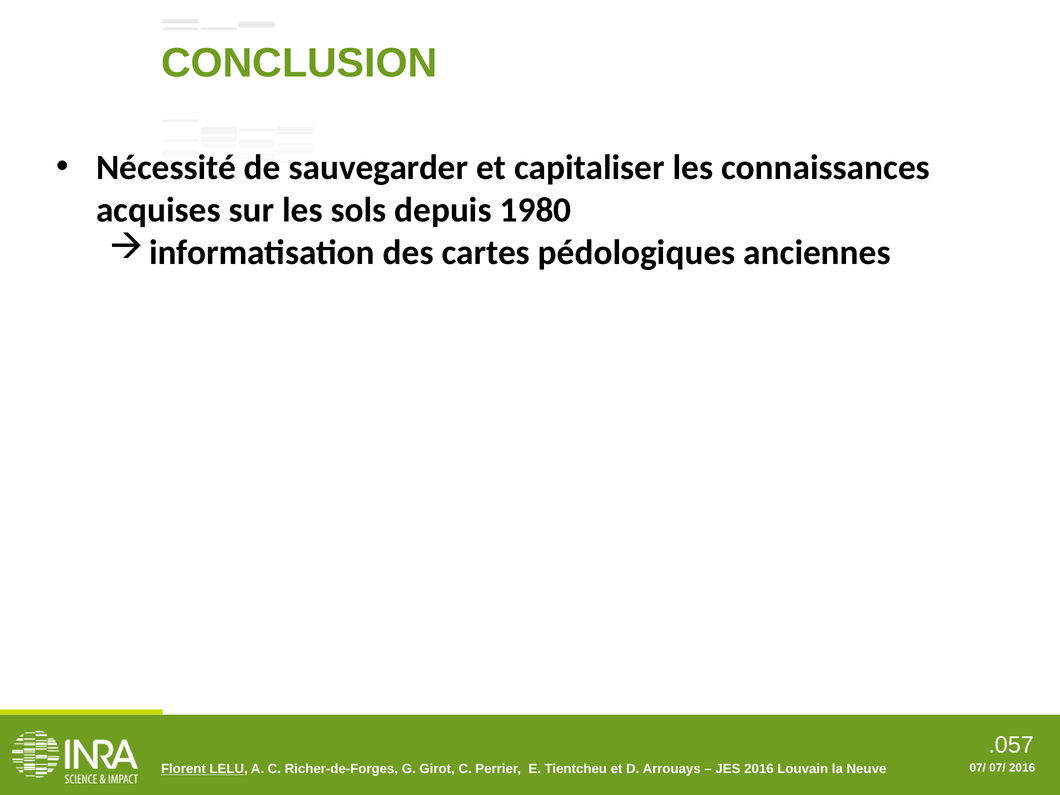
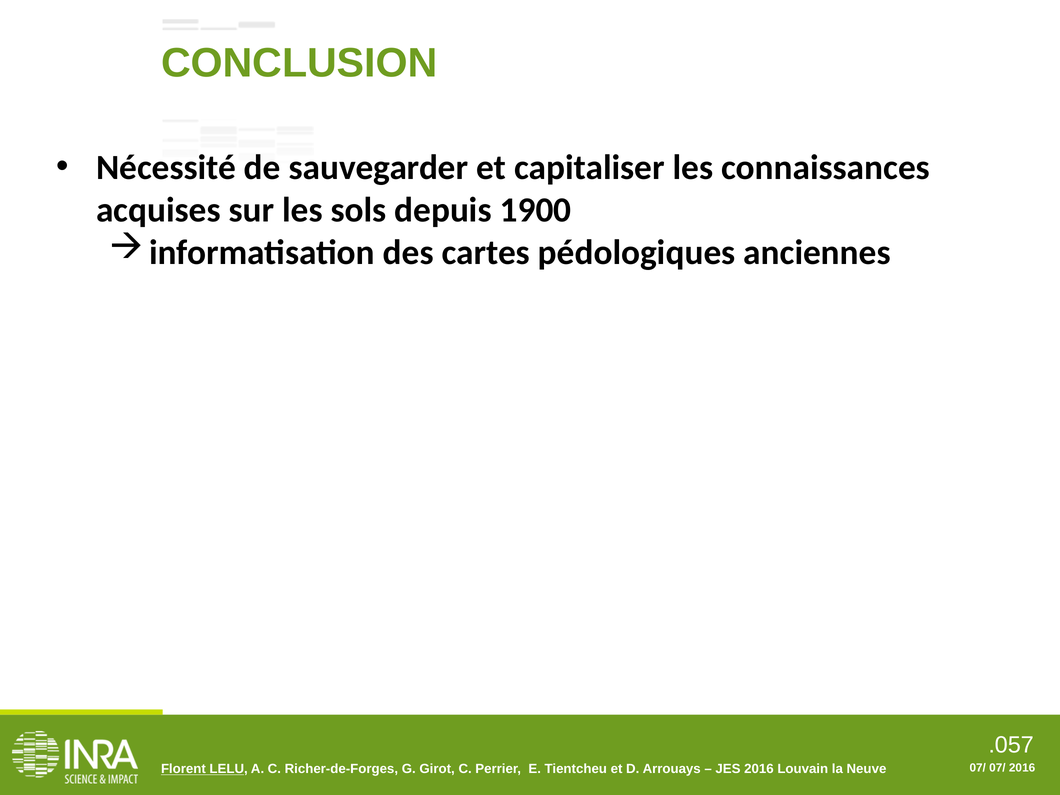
1980: 1980 -> 1900
